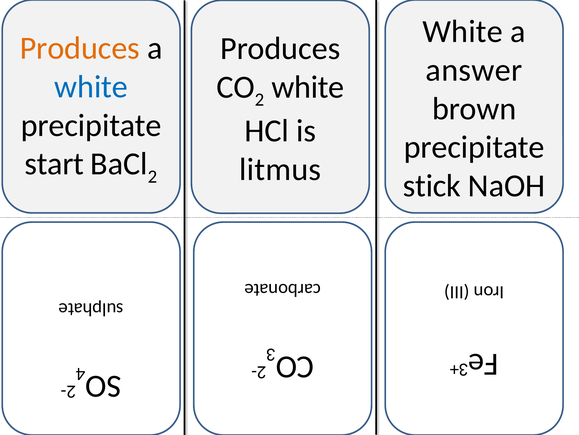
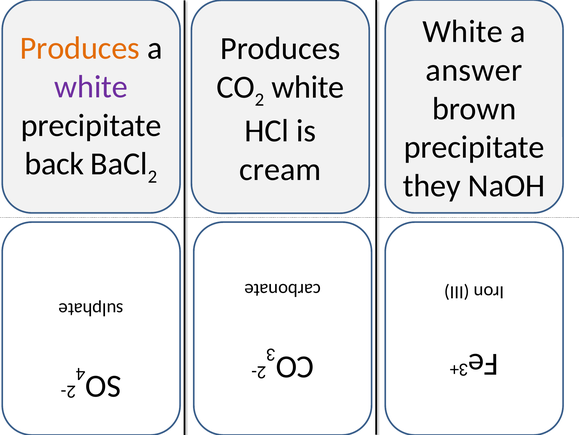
white at (91, 87) colour: blue -> purple
start: start -> back
litmus: litmus -> cream
stick: stick -> they
